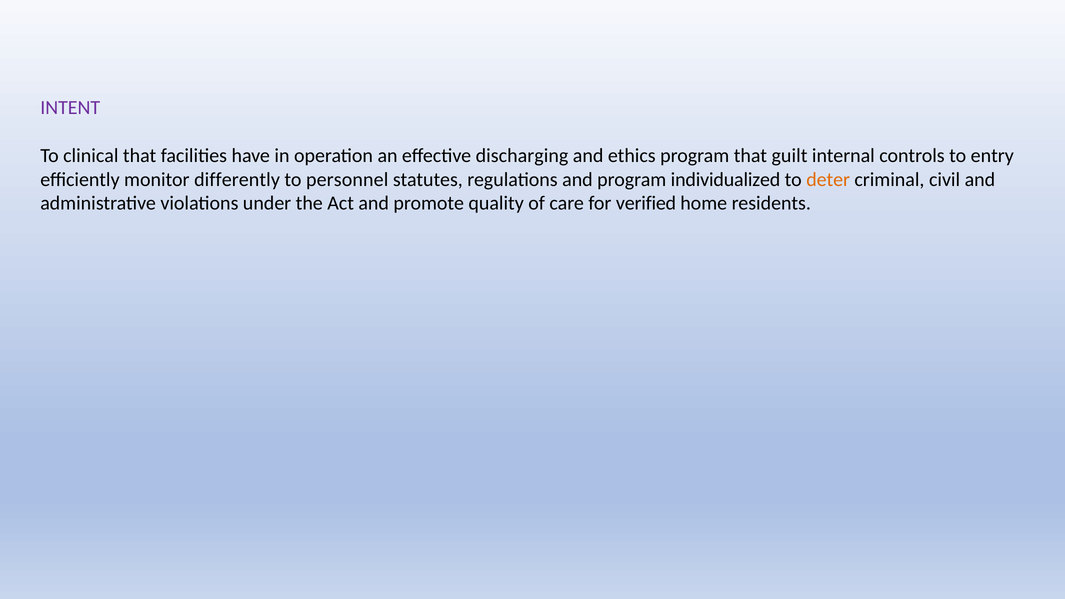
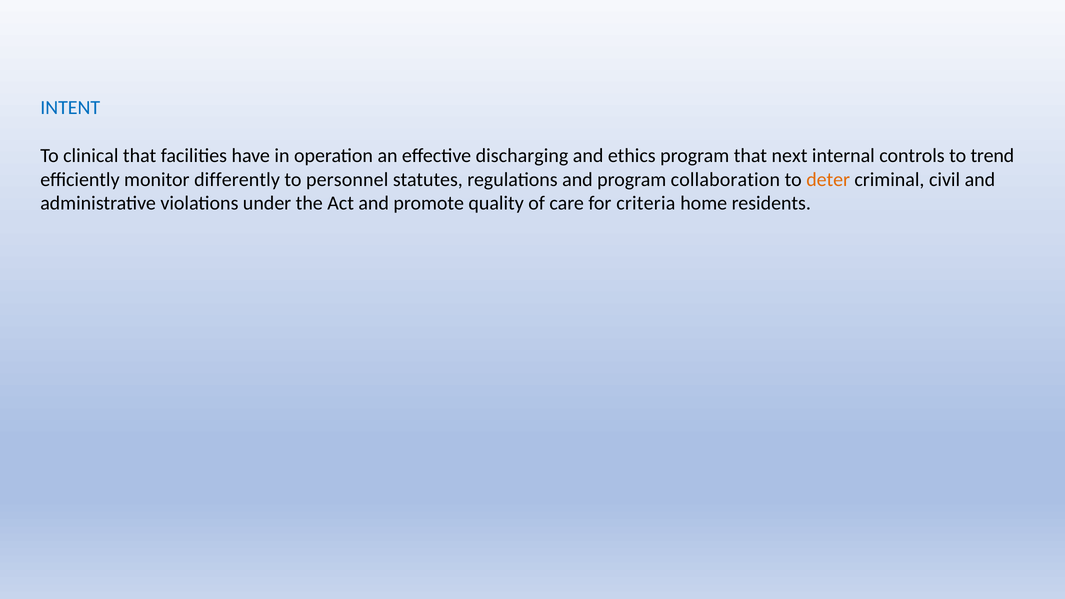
INTENT colour: purple -> blue
guilt: guilt -> next
entry: entry -> trend
individualized: individualized -> collaboration
verified: verified -> criteria
